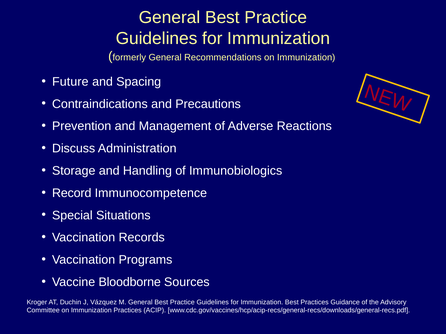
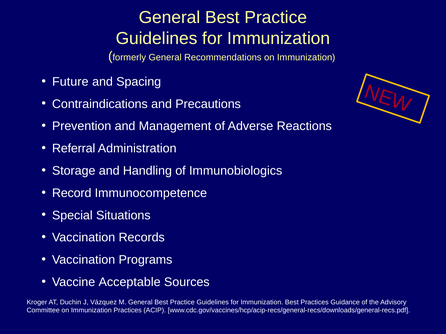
Discuss: Discuss -> Referral
Bloodborne: Bloodborne -> Acceptable
